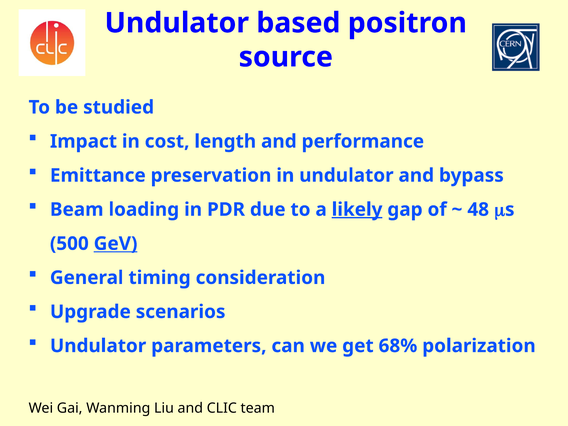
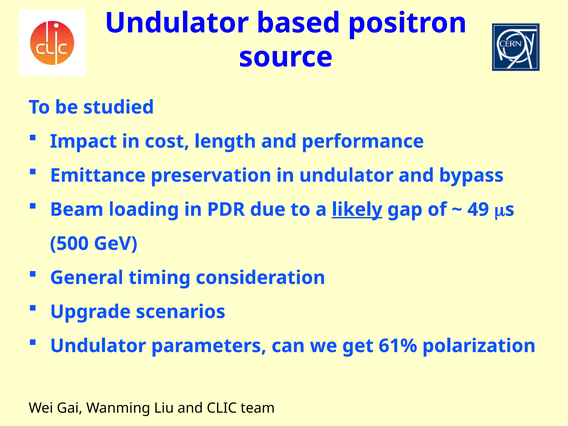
48: 48 -> 49
GeV underline: present -> none
68%: 68% -> 61%
